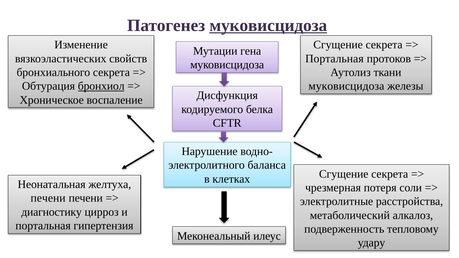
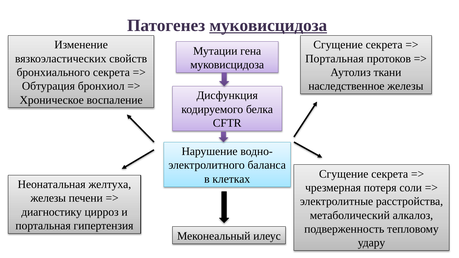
бронхиол underline: present -> none
муковисцидоза at (346, 86): муковисцидоза -> наследственное
печени at (48, 198): печени -> железы
